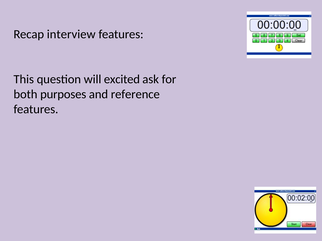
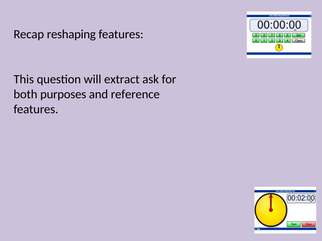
interview: interview -> reshaping
excited: excited -> extract
